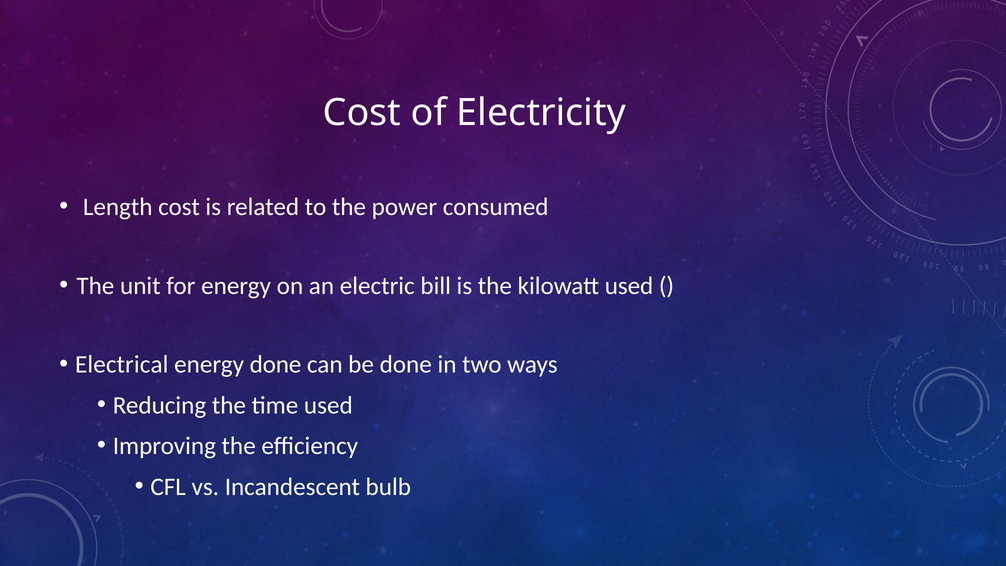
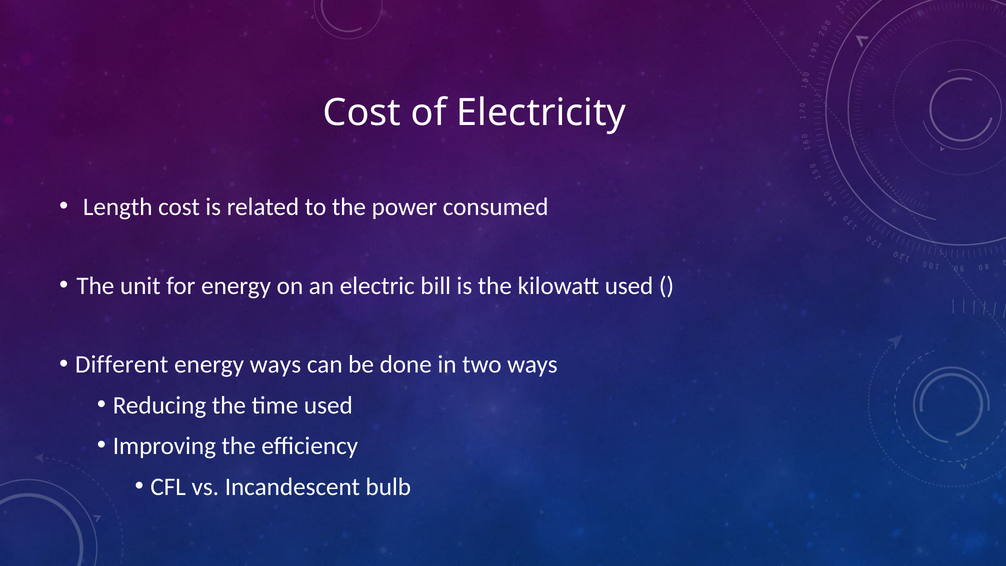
Electrical: Electrical -> Different
energy done: done -> ways
